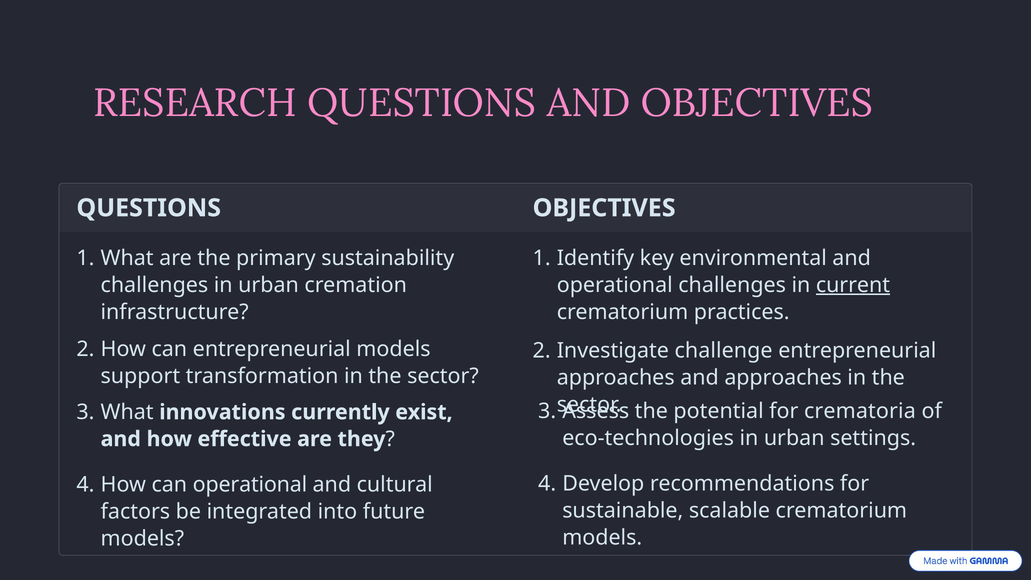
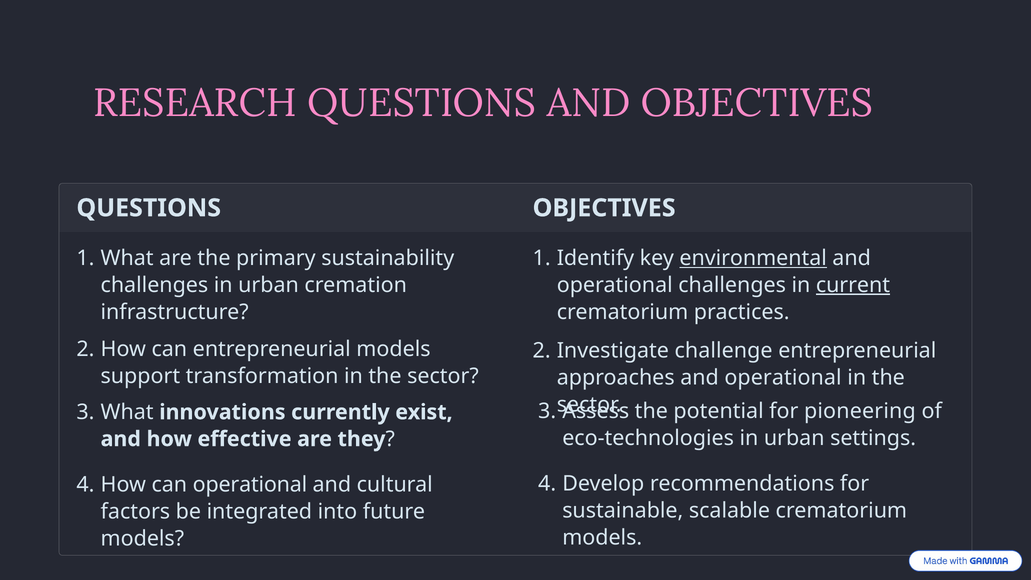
environmental underline: none -> present
approaches and approaches: approaches -> operational
crematoria: crematoria -> pioneering
